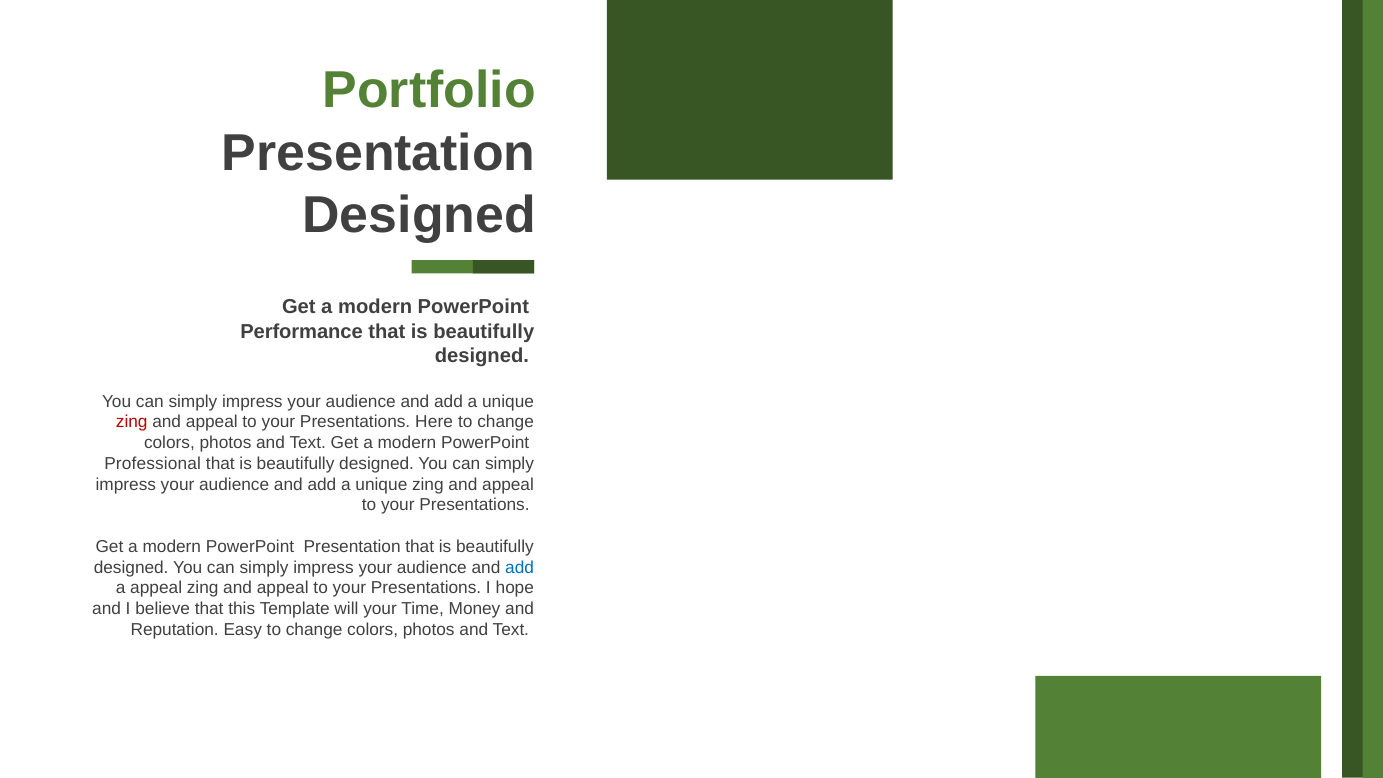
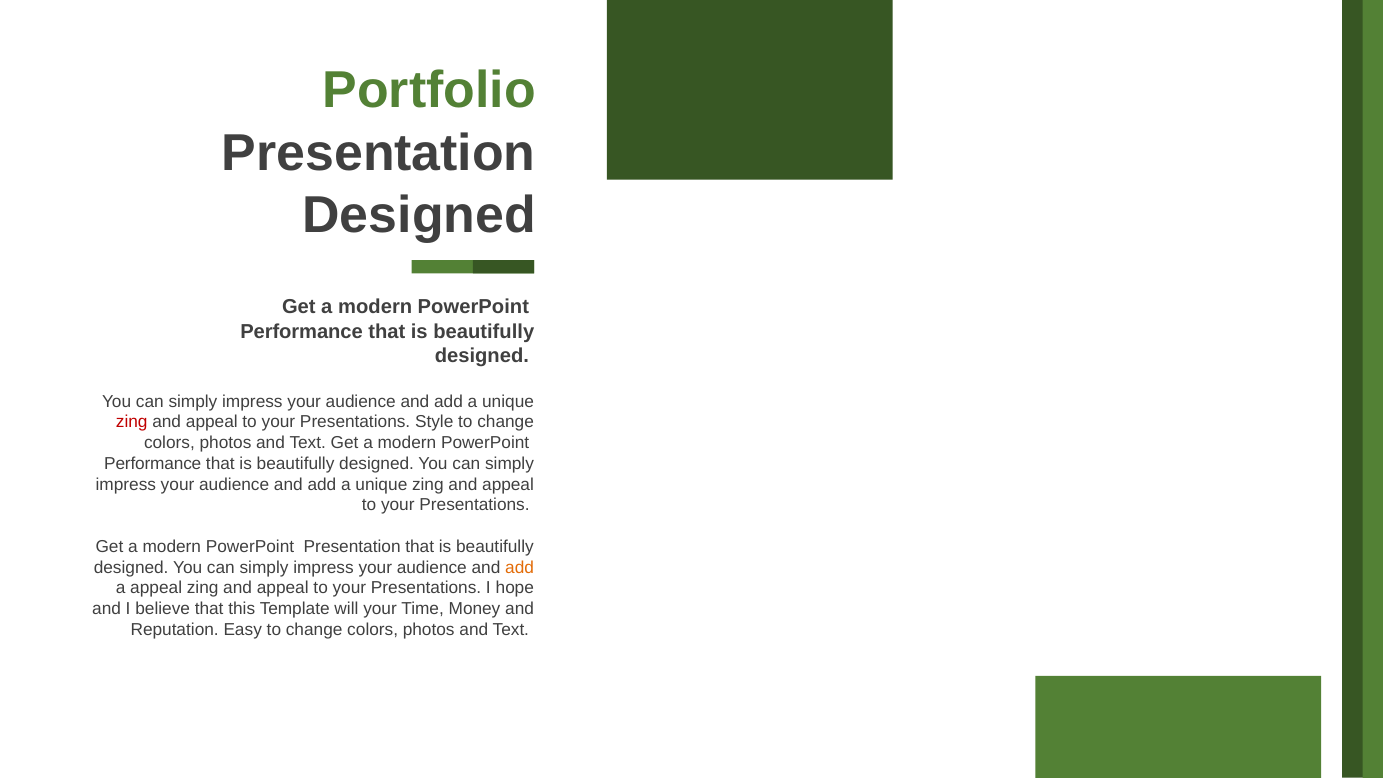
Here: Here -> Style
Professional at (153, 464): Professional -> Performance
add at (520, 567) colour: blue -> orange
